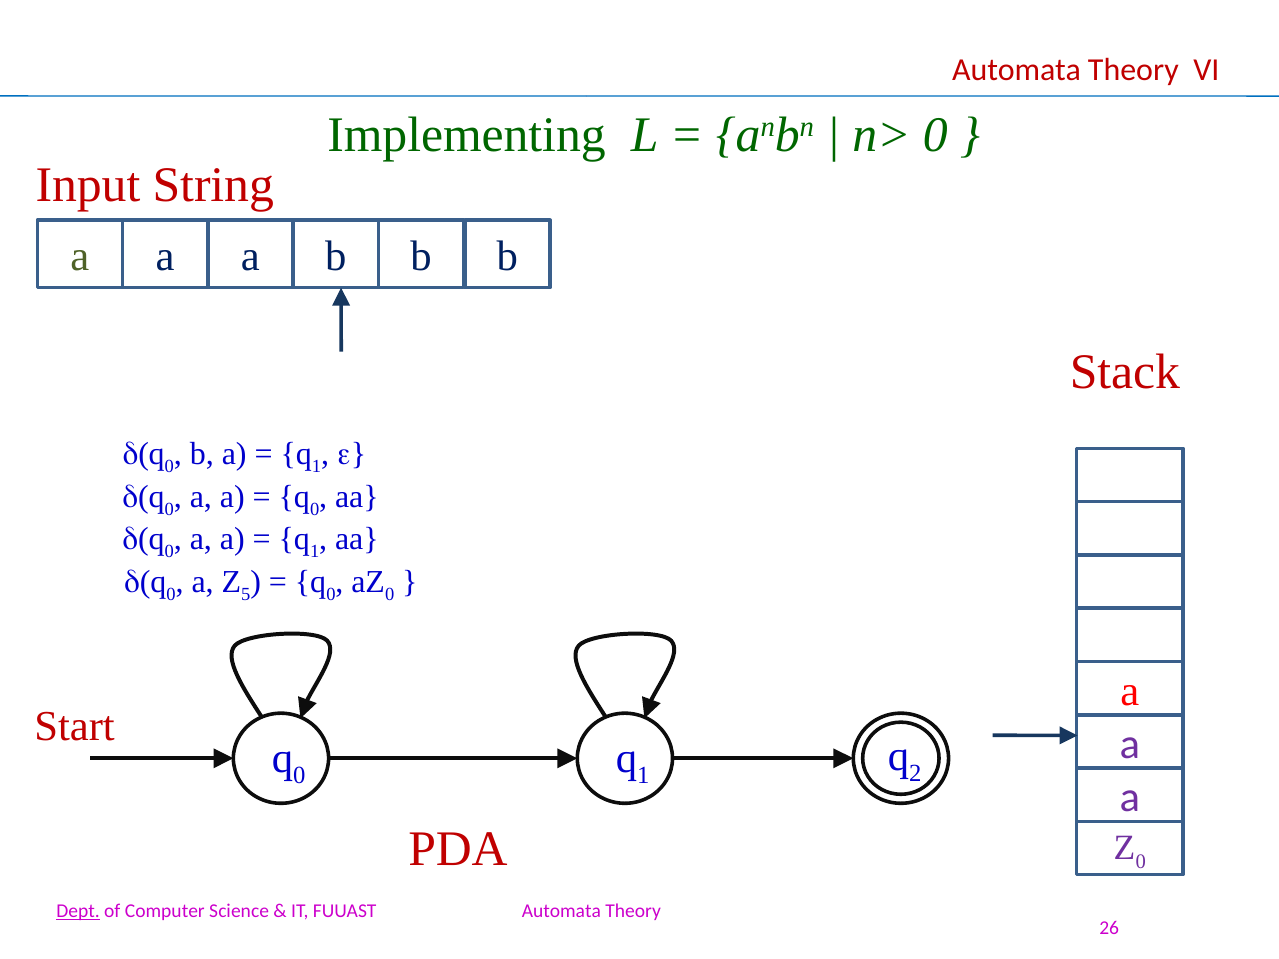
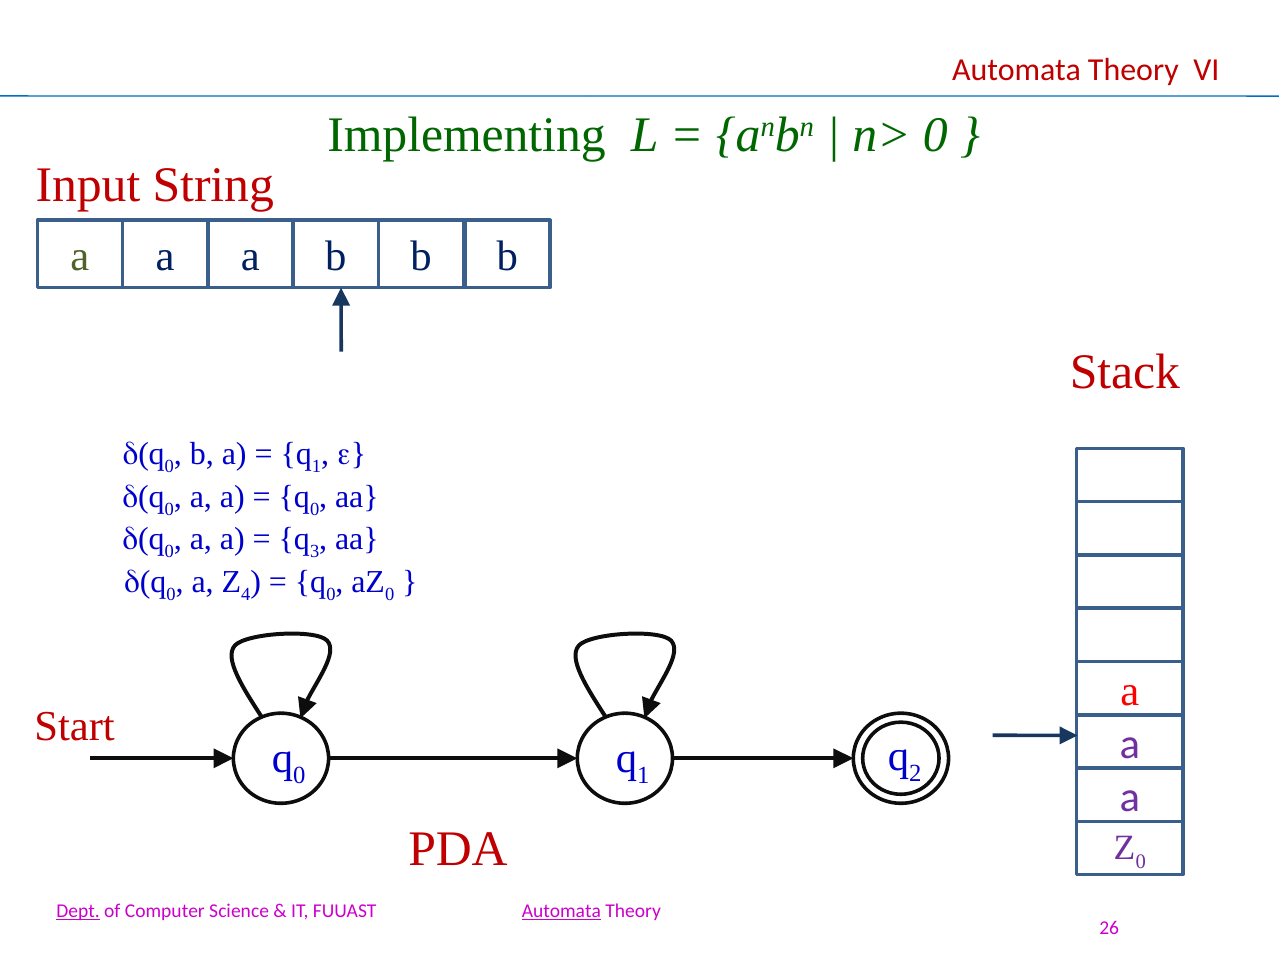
1 at (315, 552): 1 -> 3
5: 5 -> 4
Automata at (561, 912) underline: none -> present
